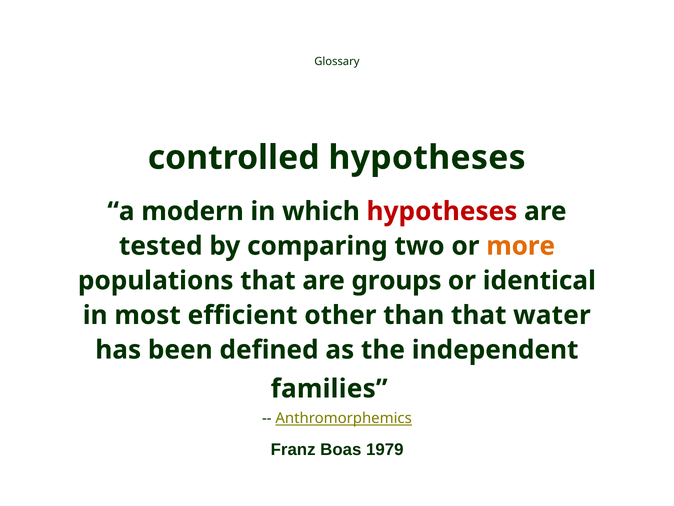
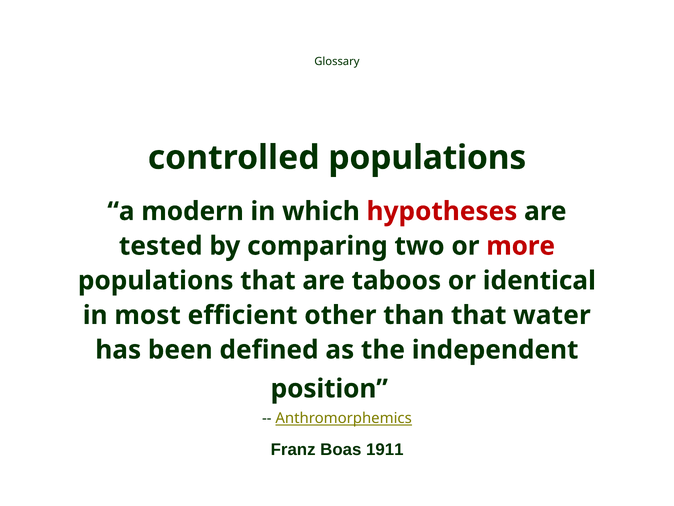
controlled hypotheses: hypotheses -> populations
more colour: orange -> red
groups: groups -> taboos
families: families -> position
1979: 1979 -> 1911
